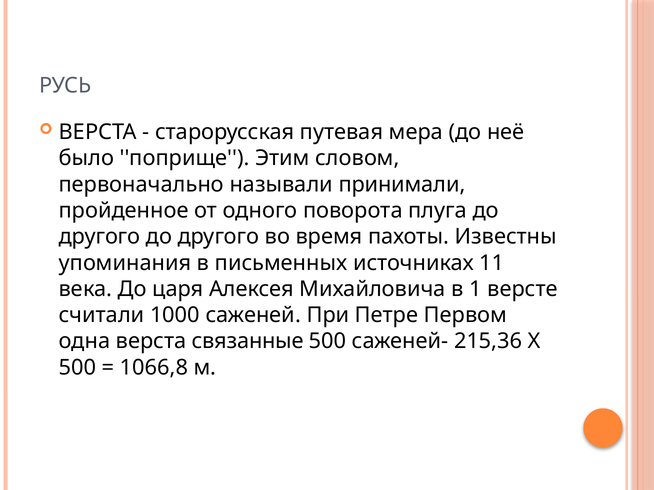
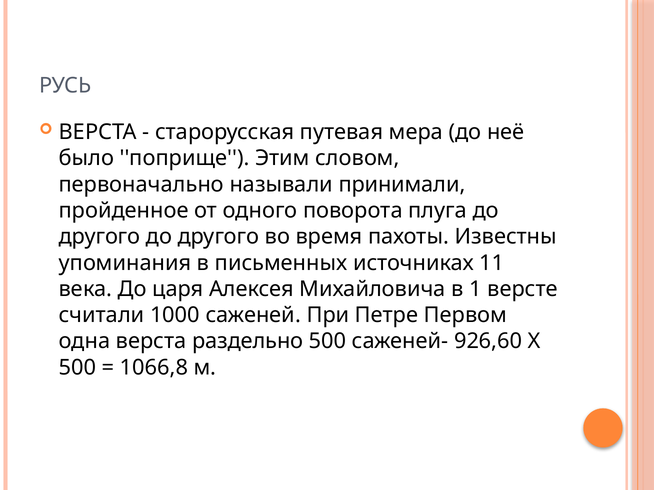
связанные: связанные -> раздельно
215,36: 215,36 -> 926,60
